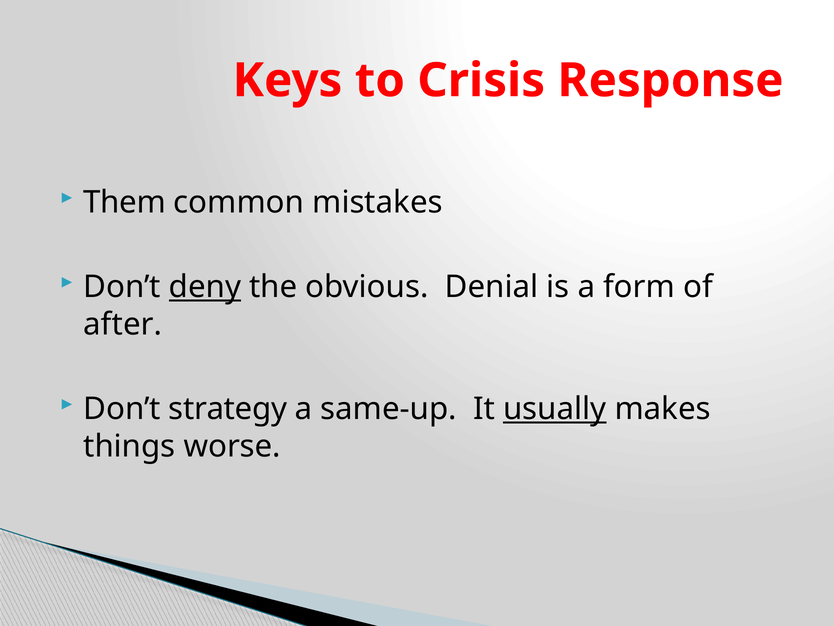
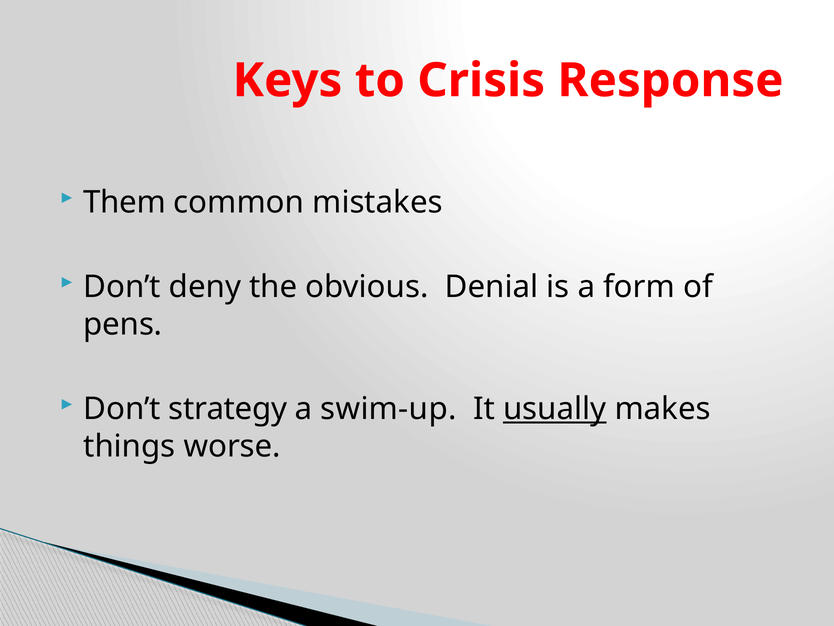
deny underline: present -> none
after: after -> pens
same-up: same-up -> swim-up
